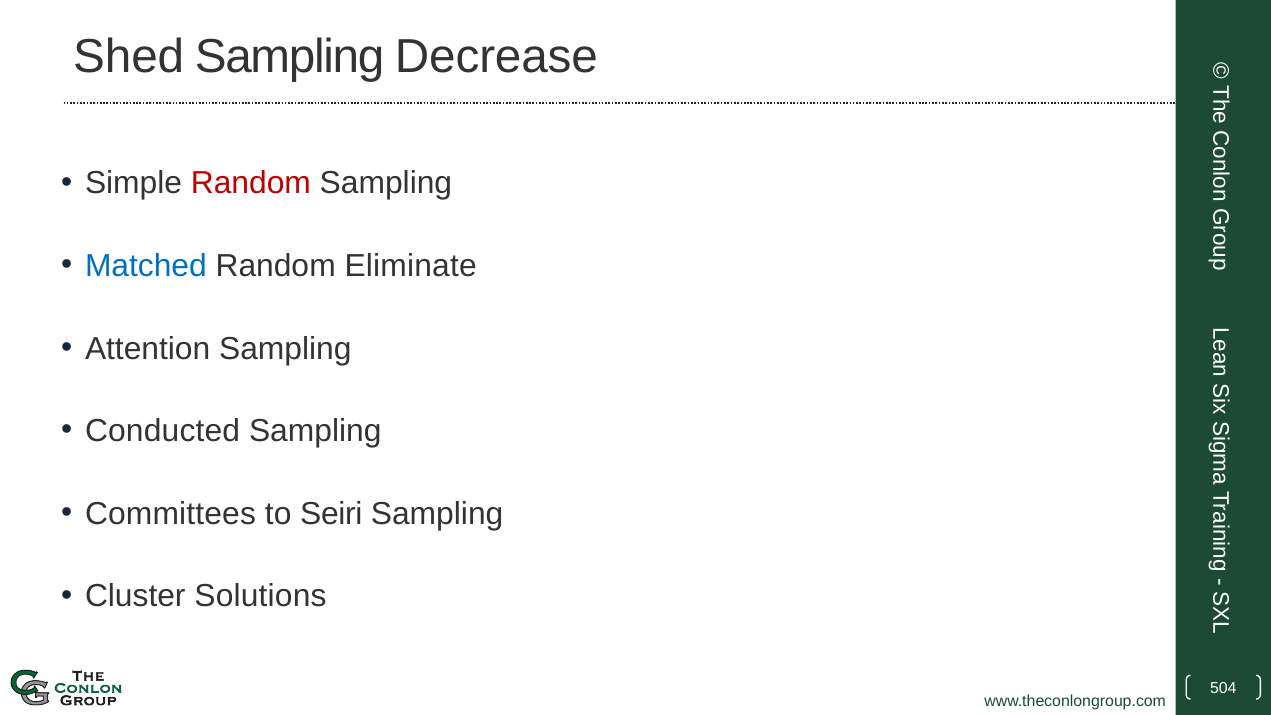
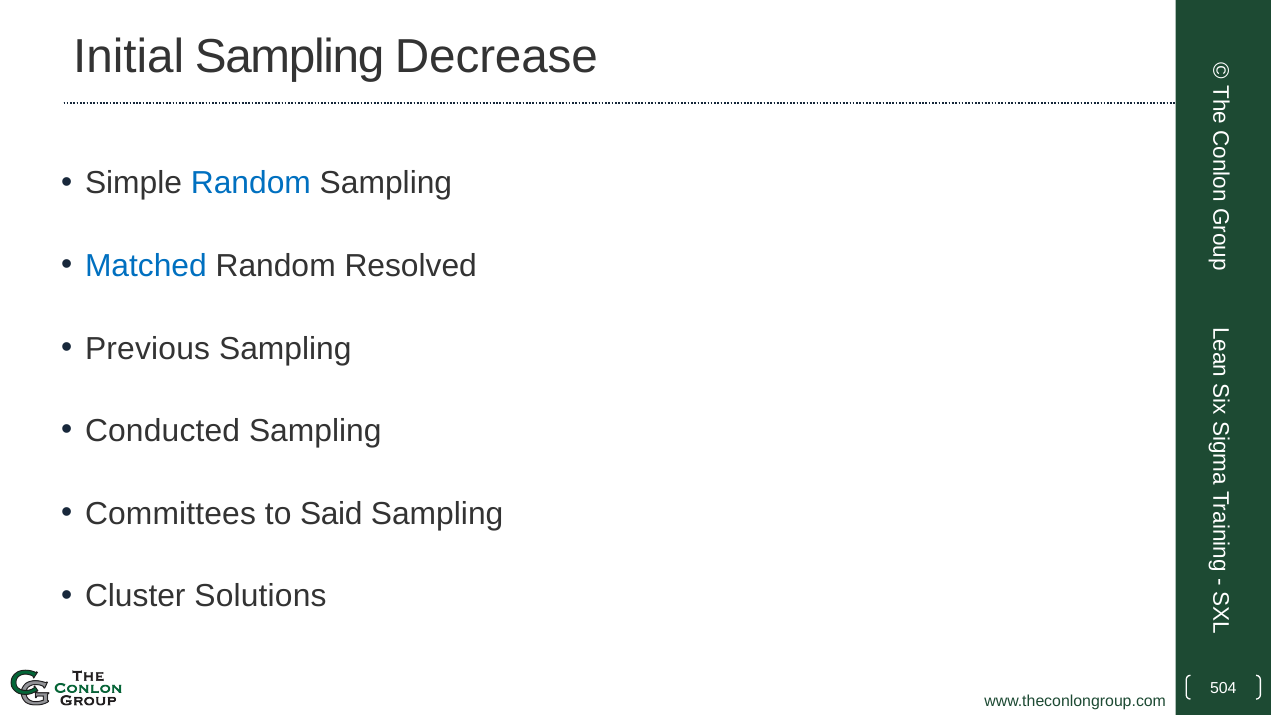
Shed: Shed -> Initial
Random at (251, 183) colour: red -> blue
Eliminate: Eliminate -> Resolved
Attention: Attention -> Previous
Seiri: Seiri -> Said
